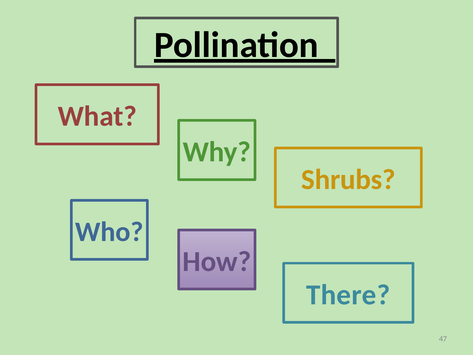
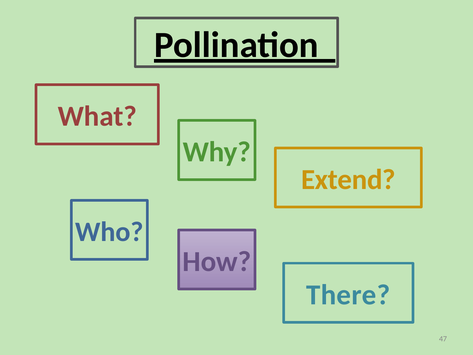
Shrubs: Shrubs -> Extend
